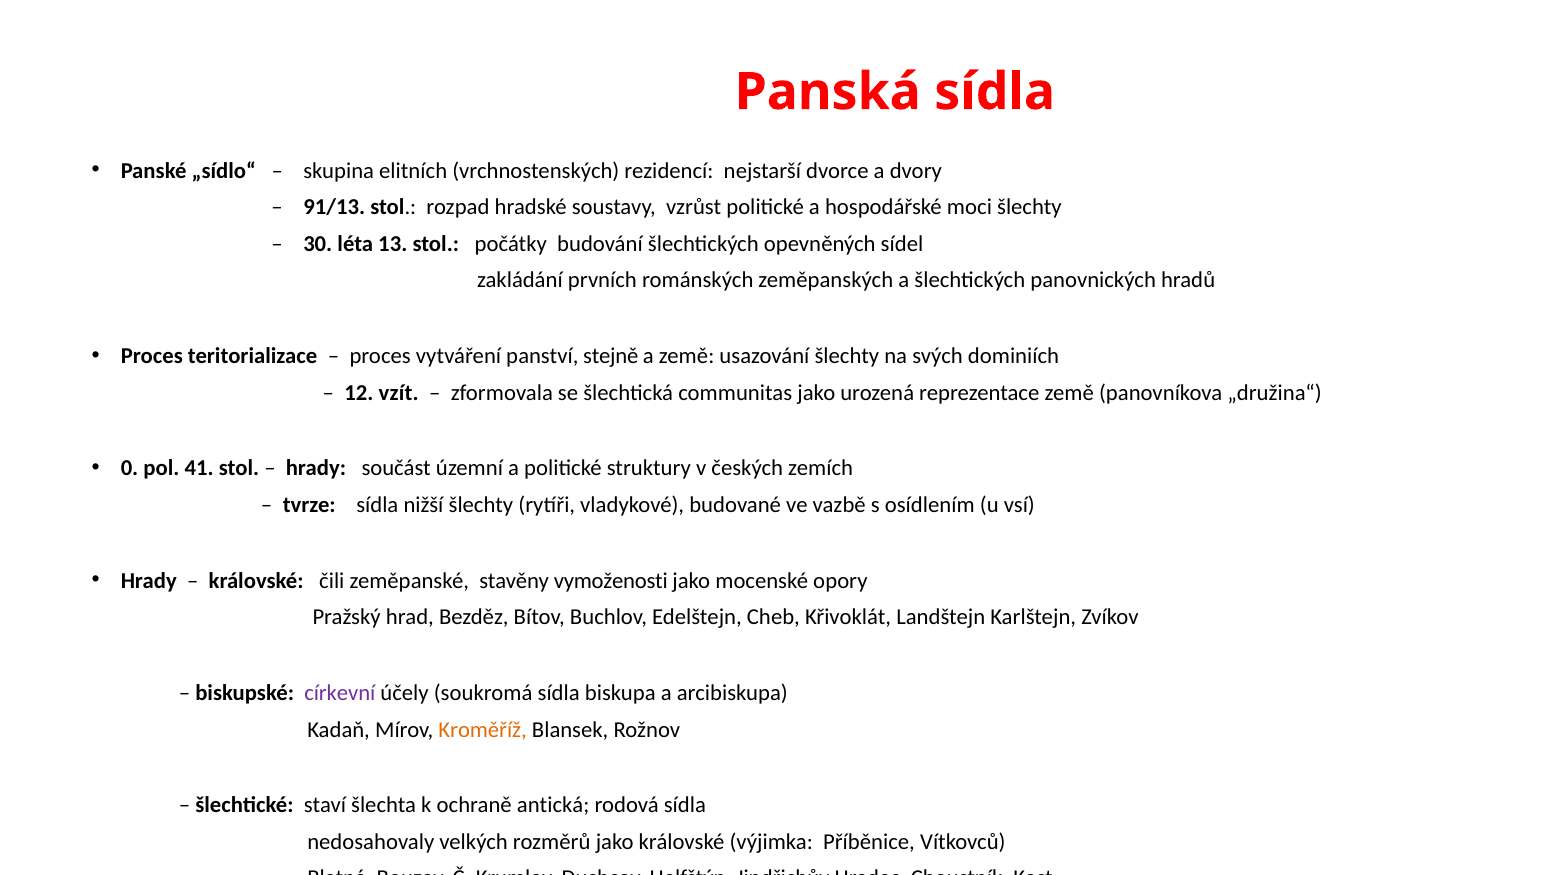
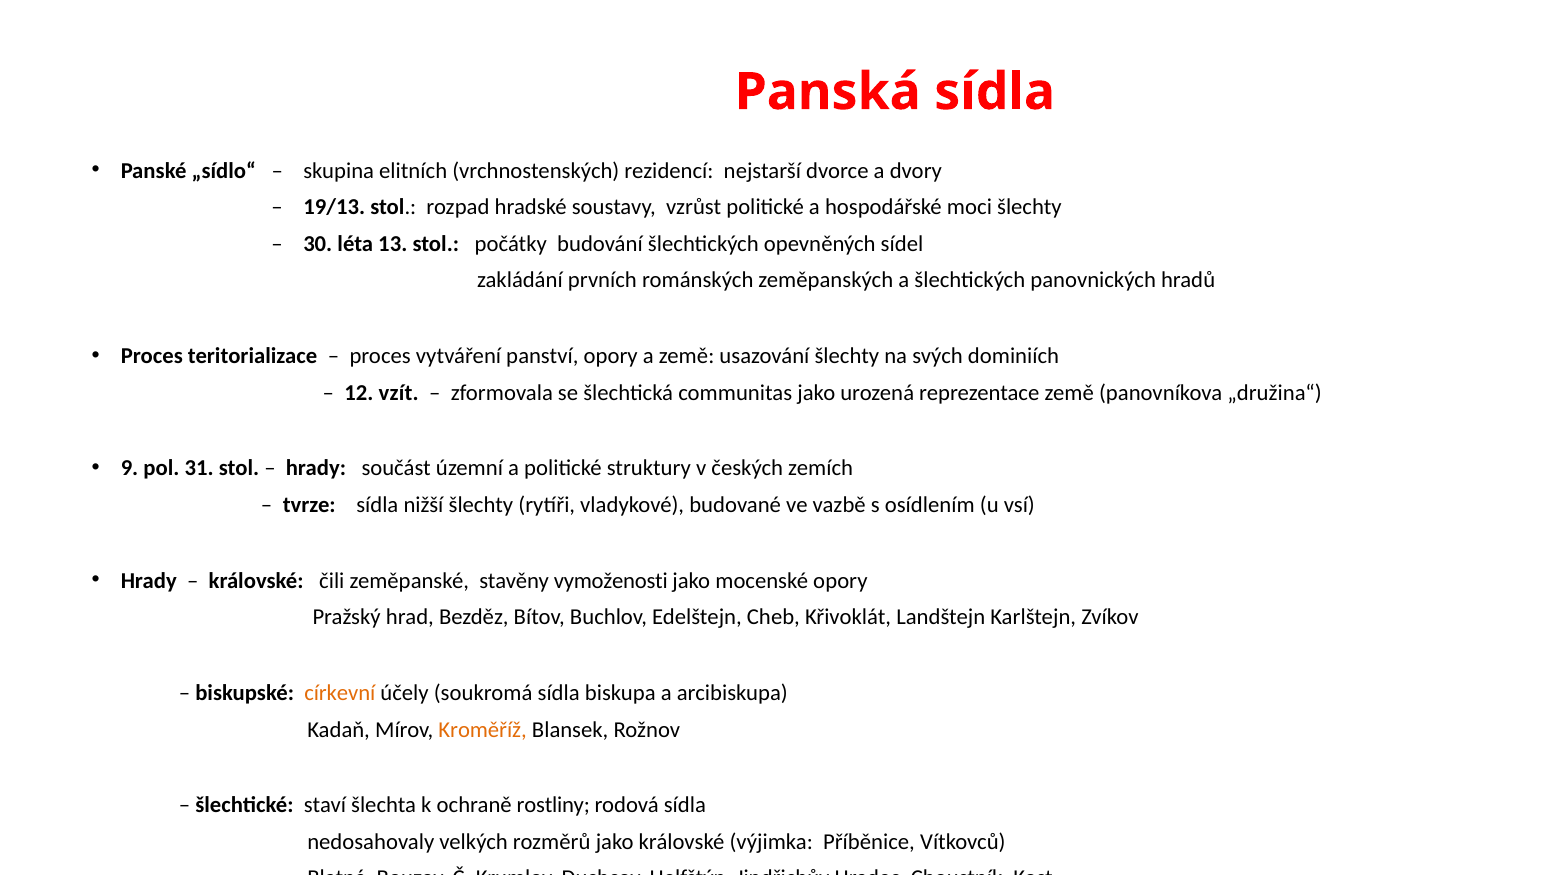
91/13: 91/13 -> 19/13
panství stejně: stejně -> opory
0: 0 -> 9
41: 41 -> 31
církevní colour: purple -> orange
antická: antická -> rostliny
